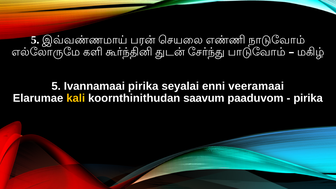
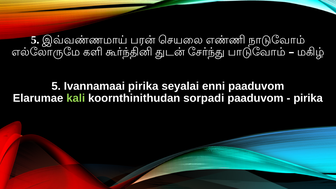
enni veeramaai: veeramaai -> paaduvom
kali colour: yellow -> light green
saavum: saavum -> sorpadi
